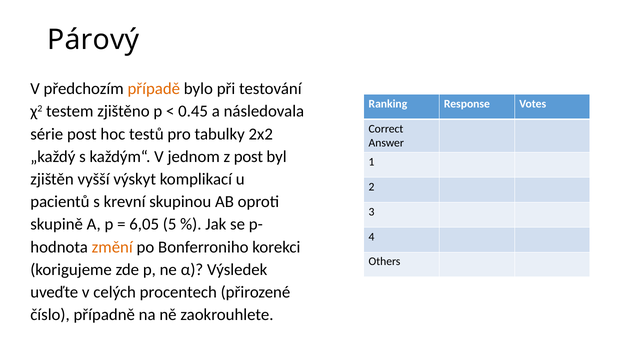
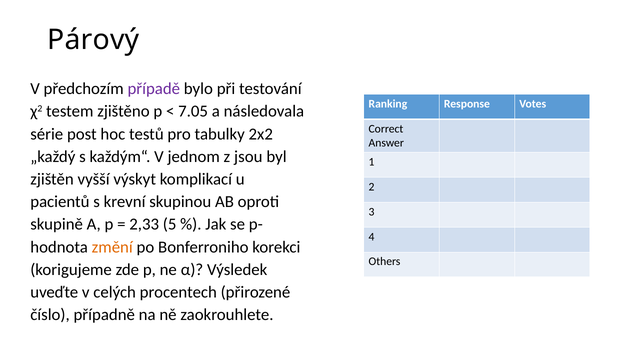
případě colour: orange -> purple
0.45: 0.45 -> 7.05
z post: post -> jsou
6,05: 6,05 -> 2,33
